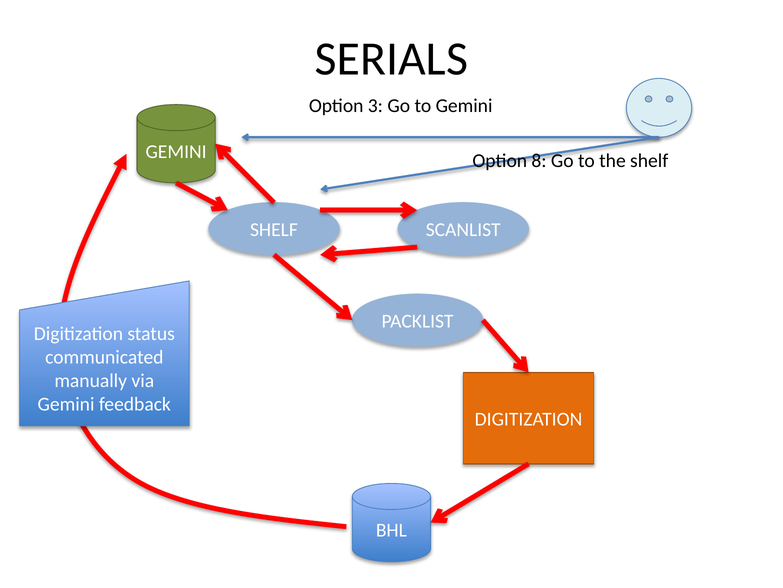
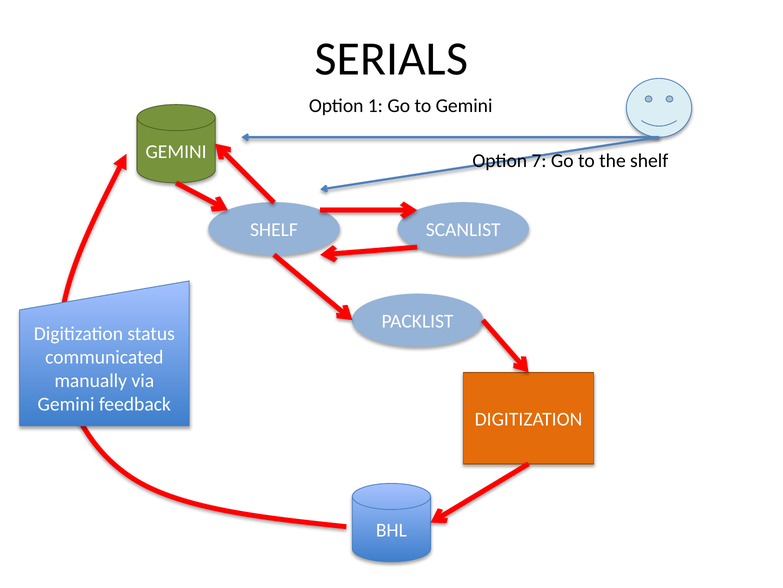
3: 3 -> 1
8: 8 -> 7
